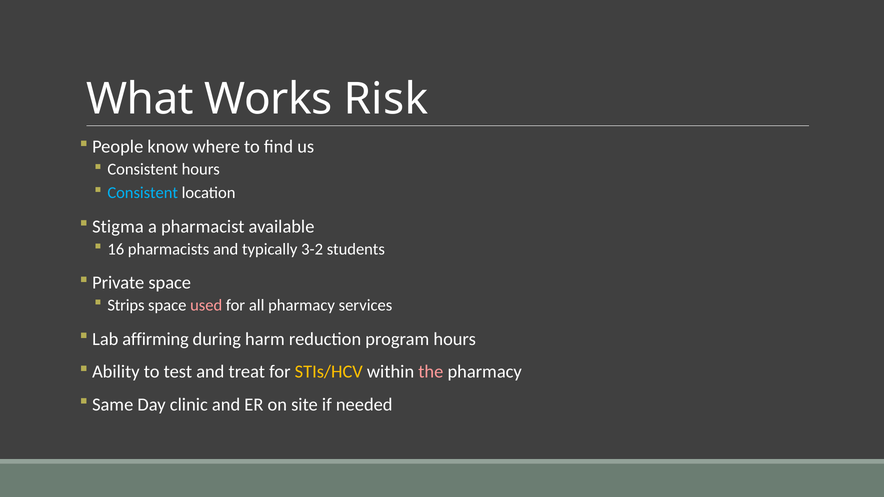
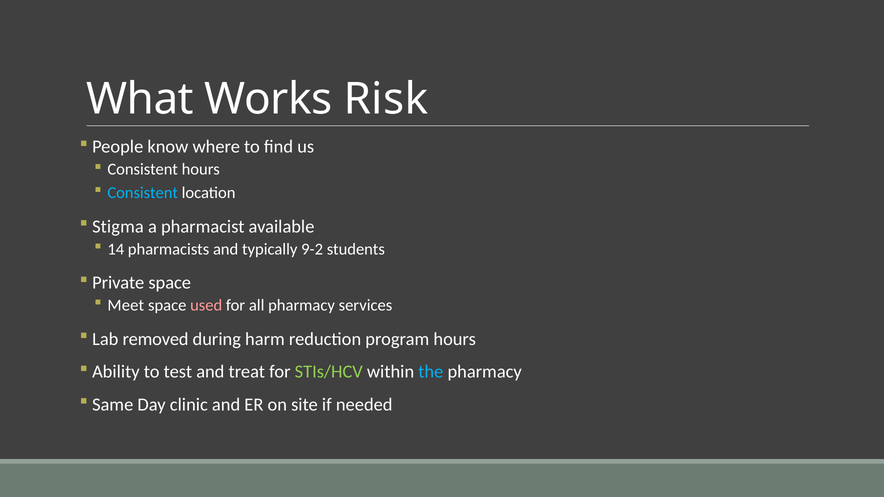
16: 16 -> 14
3-2: 3-2 -> 9-2
Strips: Strips -> Meet
affirming: affirming -> removed
STIs/HCV colour: yellow -> light green
the colour: pink -> light blue
